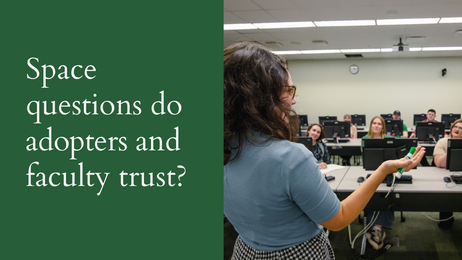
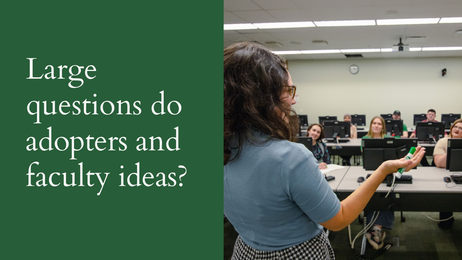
Space: Space -> Large
trust: trust -> ideas
